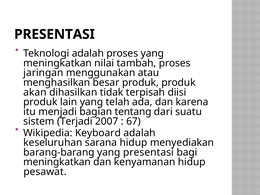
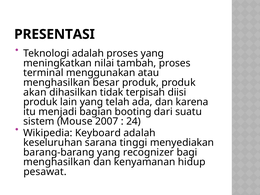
jaringan: jaringan -> terminal
tentang: tentang -> booting
Terjadi: Terjadi -> Mouse
67: 67 -> 24
sarana hidup: hidup -> tinggi
yang presentasi: presentasi -> recognizer
meningkatkan at (57, 162): meningkatkan -> menghasilkan
